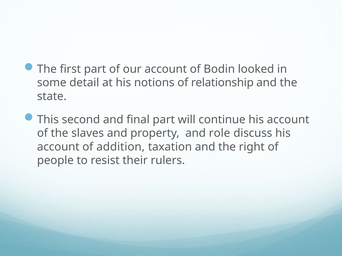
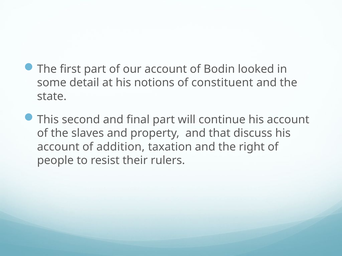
relationship: relationship -> constituent
role: role -> that
